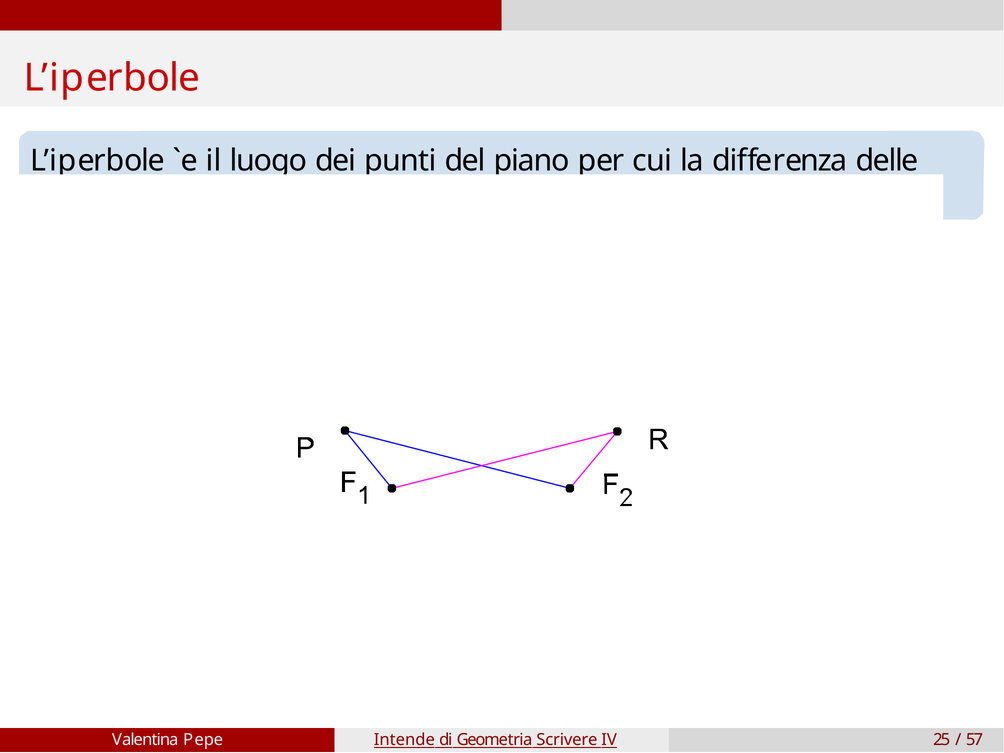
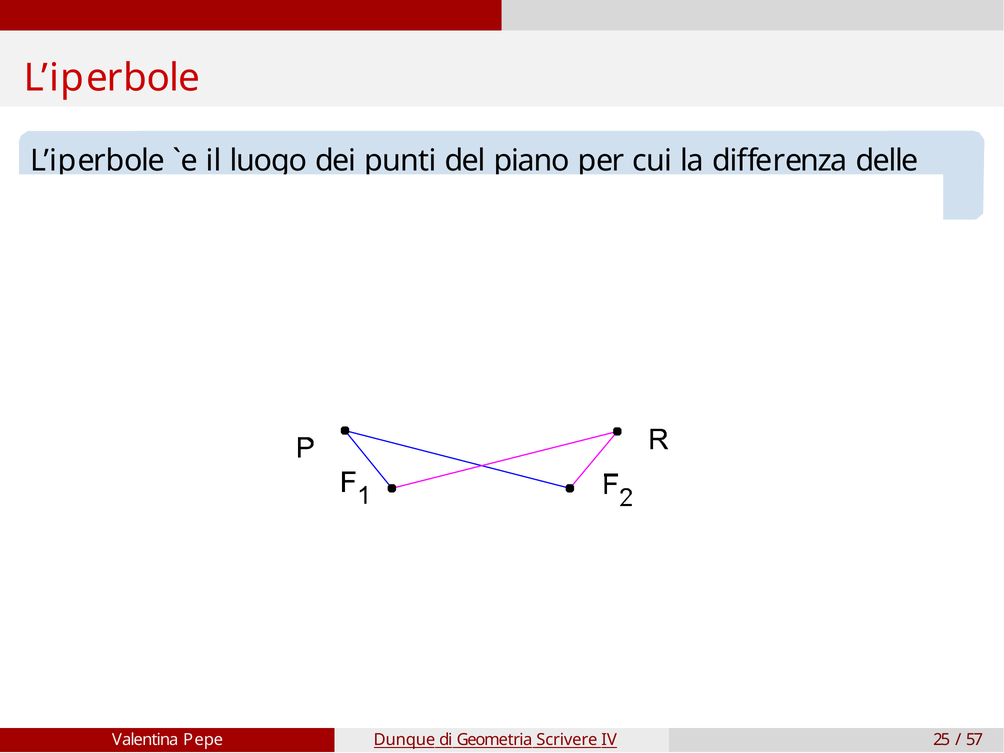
Intende: Intende -> Dunque
